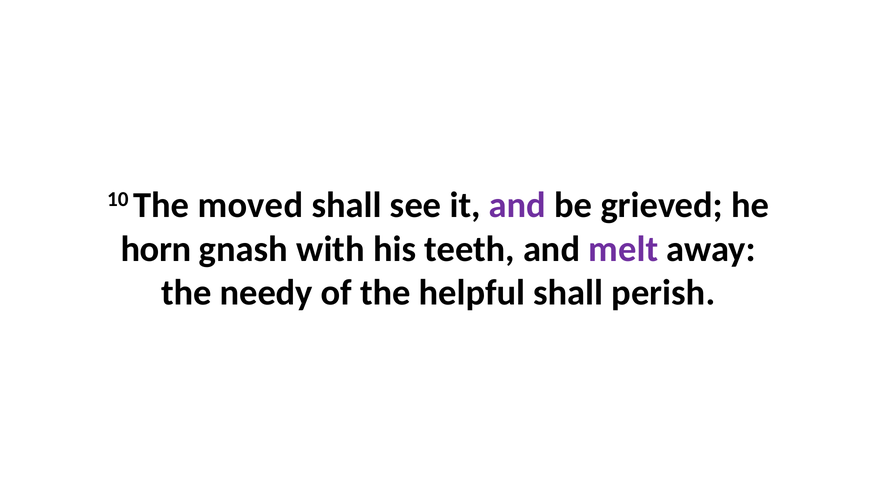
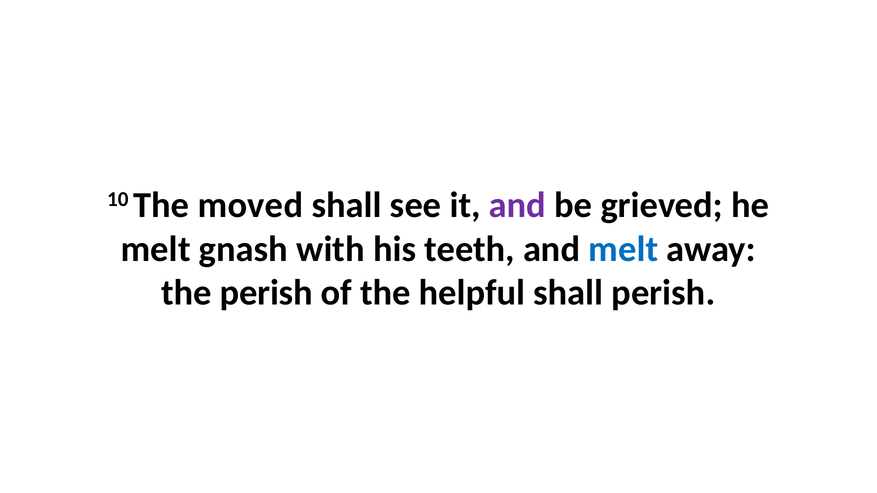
horn at (156, 249): horn -> melt
melt at (623, 249) colour: purple -> blue
the needy: needy -> perish
